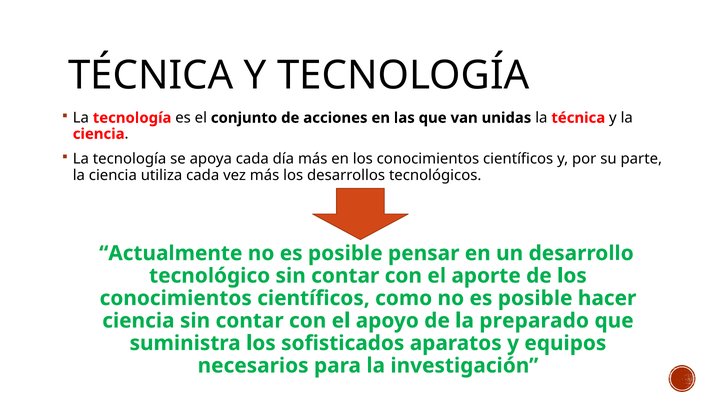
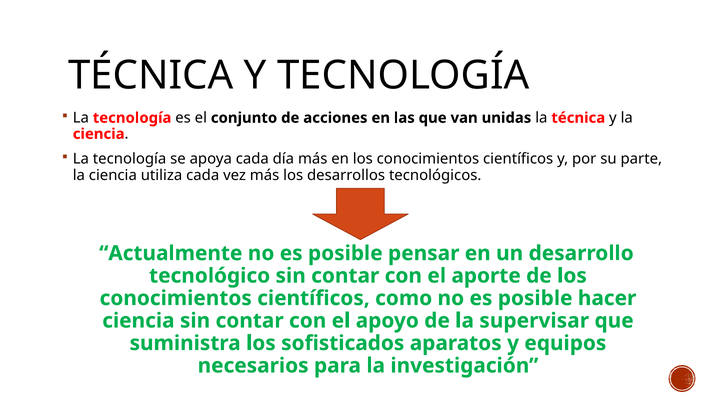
preparado: preparado -> supervisar
